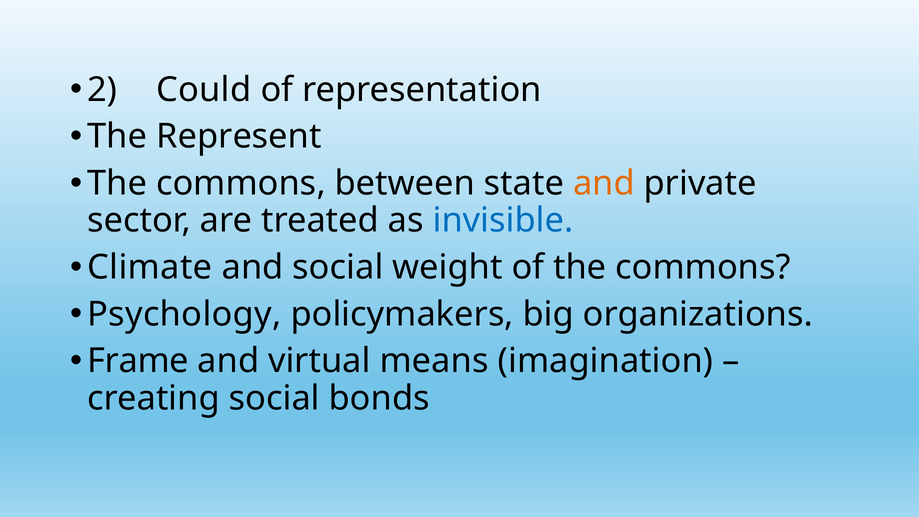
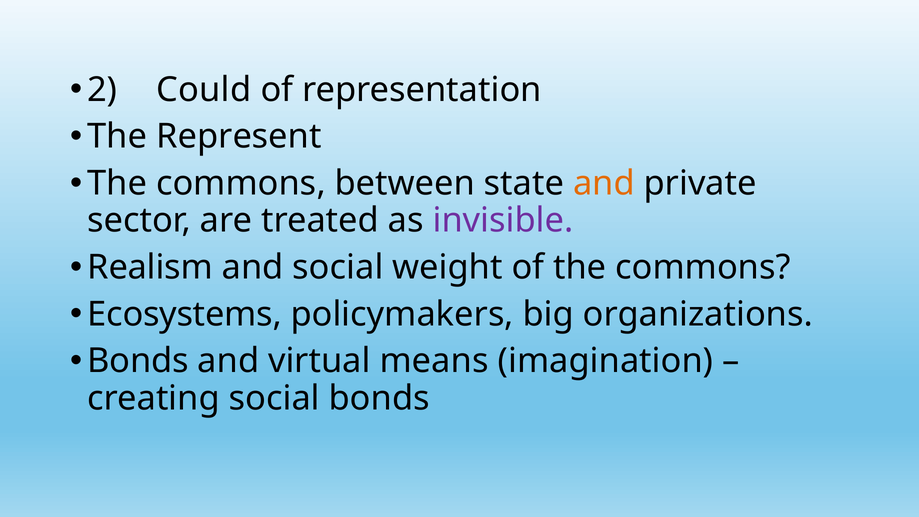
invisible colour: blue -> purple
Climate: Climate -> Realism
Psychology: Psychology -> Ecosystems
Frame at (138, 361): Frame -> Bonds
